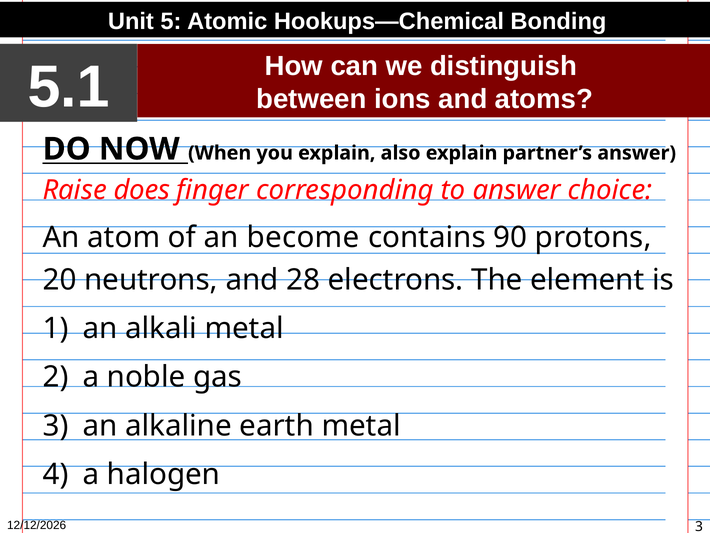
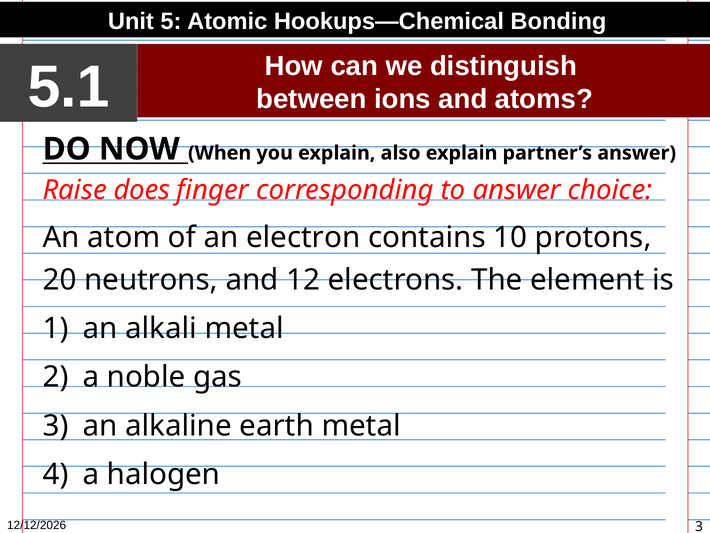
become: become -> electron
90: 90 -> 10
28: 28 -> 12
